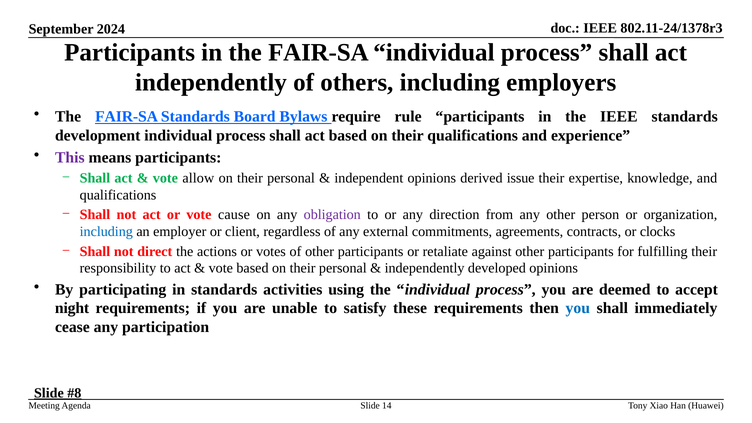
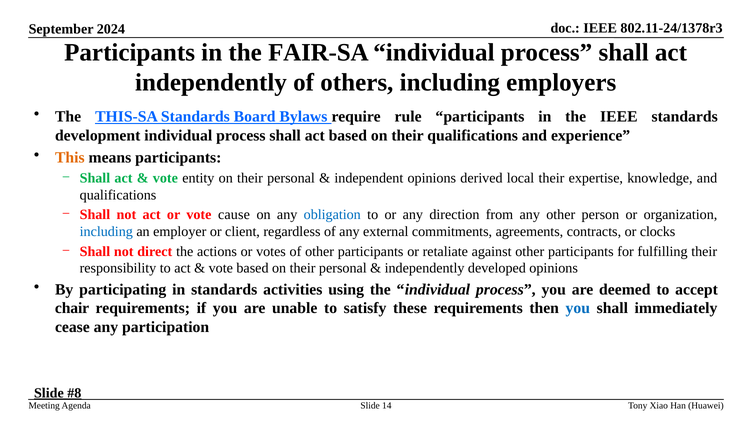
FAIR-SA at (127, 117): FAIR-SA -> THIS-SA
This colour: purple -> orange
allow: allow -> entity
issue: issue -> local
obligation colour: purple -> blue
night: night -> chair
